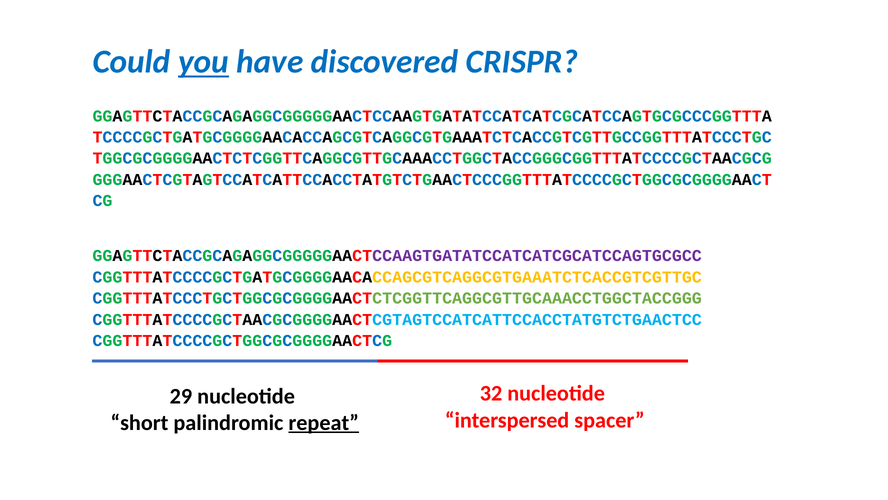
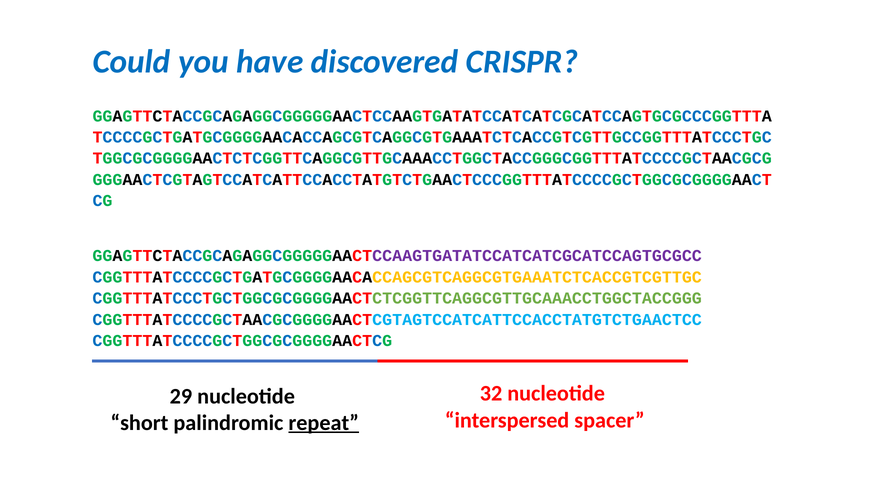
you underline: present -> none
